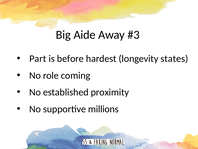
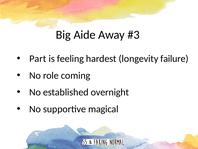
before: before -> feeling
states: states -> failure
proximity: proximity -> overnight
millions: millions -> magical
